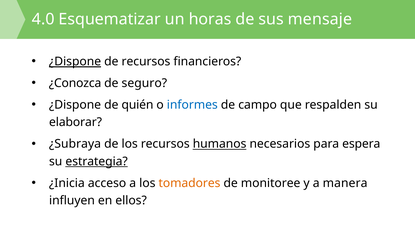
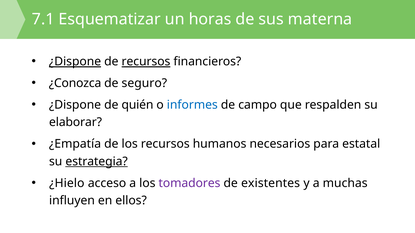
4.0: 4.0 -> 7.1
mensaje: mensaje -> materna
recursos at (146, 62) underline: none -> present
¿Subraya: ¿Subraya -> ¿Empatía
humanos underline: present -> none
espera: espera -> estatal
¿Inicia: ¿Inicia -> ¿Hielo
tomadores colour: orange -> purple
monitoree: monitoree -> existentes
manera: manera -> muchas
